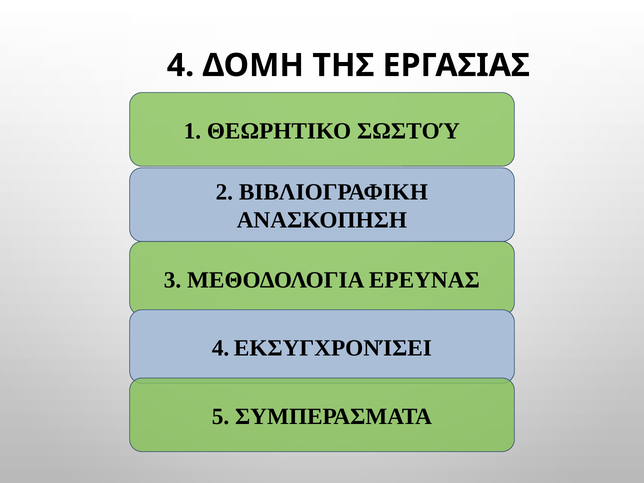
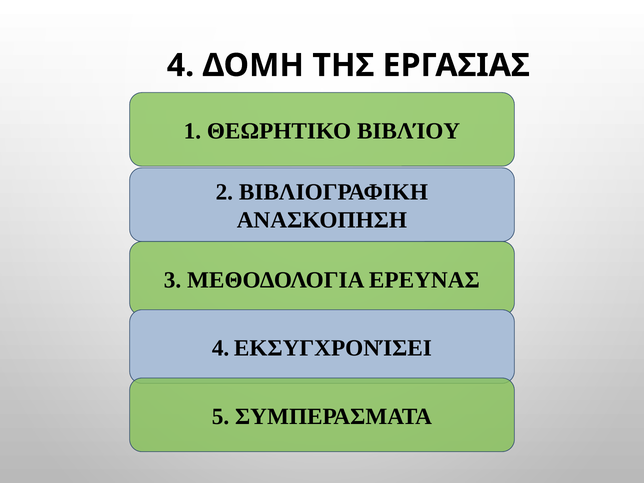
ΣΩΣΤΟΎ: ΣΩΣΤΟΎ -> ΒΙΒΛΊΟΥ
